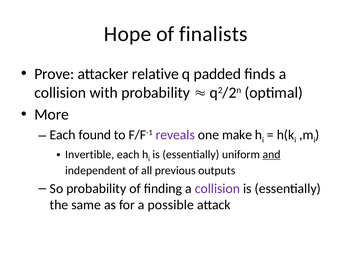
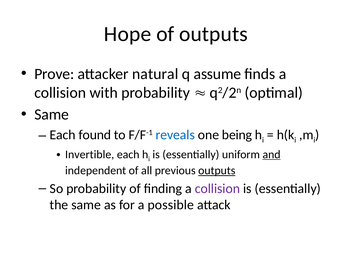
of finalists: finalists -> outputs
relative: relative -> natural
padded: padded -> assume
More at (52, 115): More -> Same
reveals colour: purple -> blue
make: make -> being
outputs at (217, 170) underline: none -> present
